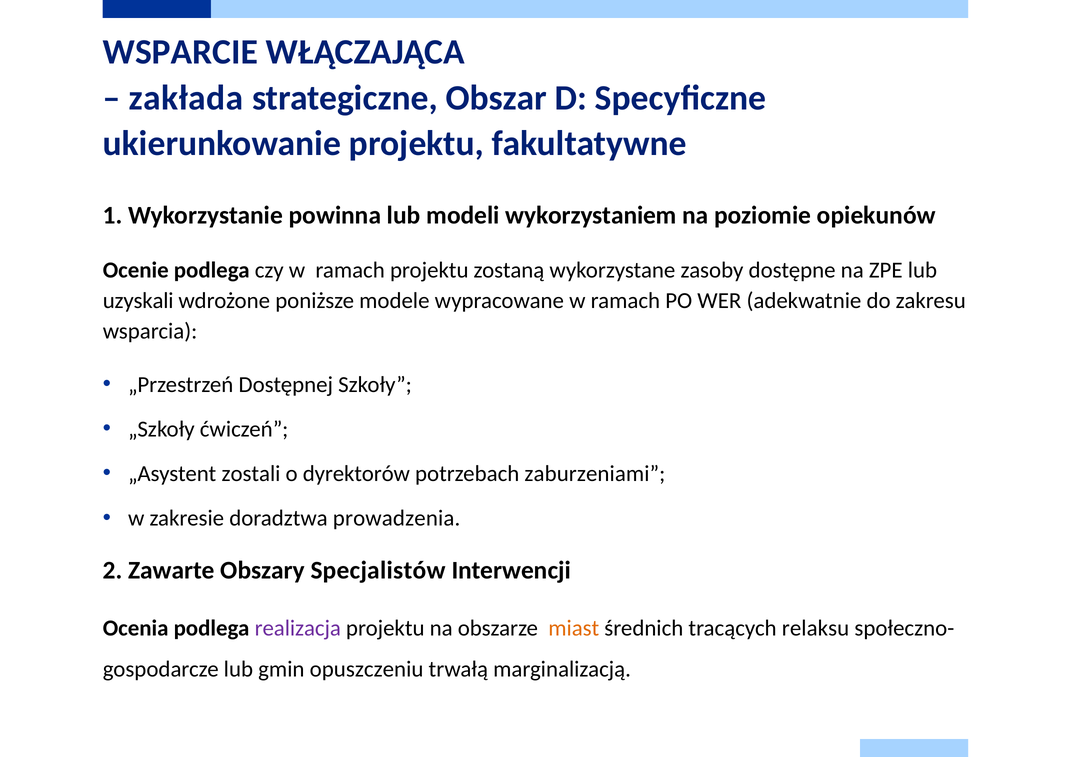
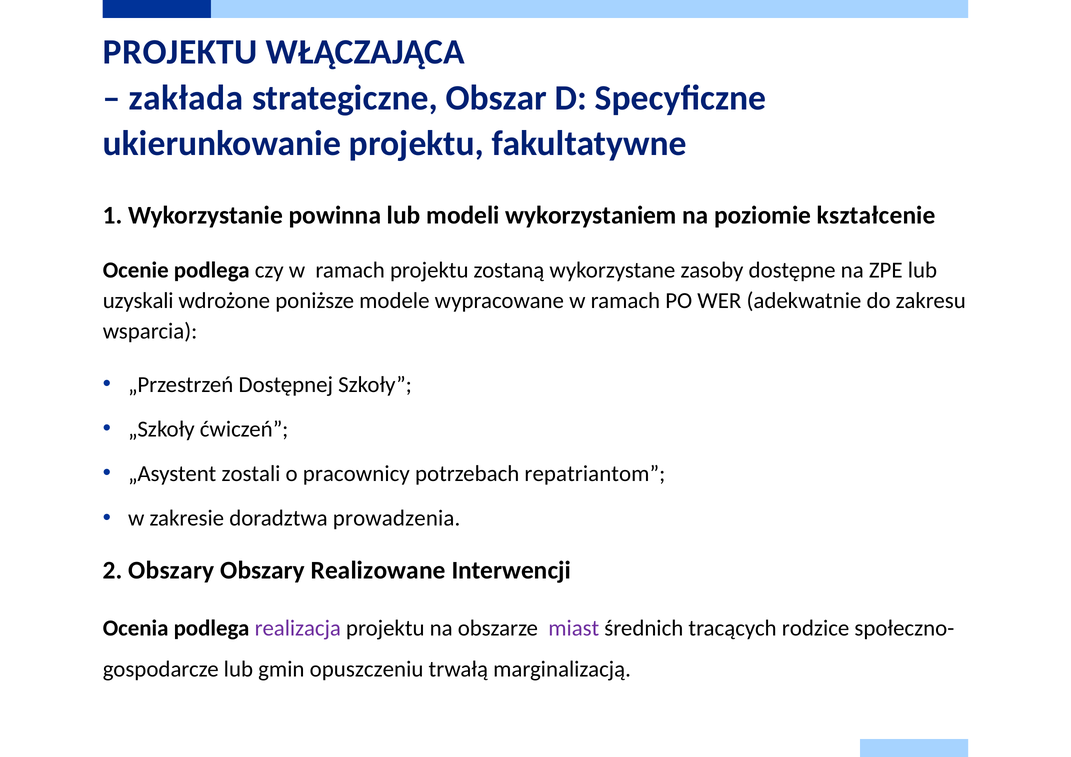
WSPARCIE at (180, 52): WSPARCIE -> PROJEKTU
opiekunów: opiekunów -> kształcenie
dyrektorów: dyrektorów -> pracownicy
zaburzeniami: zaburzeniami -> repatriantom
2 Zawarte: Zawarte -> Obszary
Specjalistów: Specjalistów -> Realizowane
miast colour: orange -> purple
relaksu: relaksu -> rodzice
